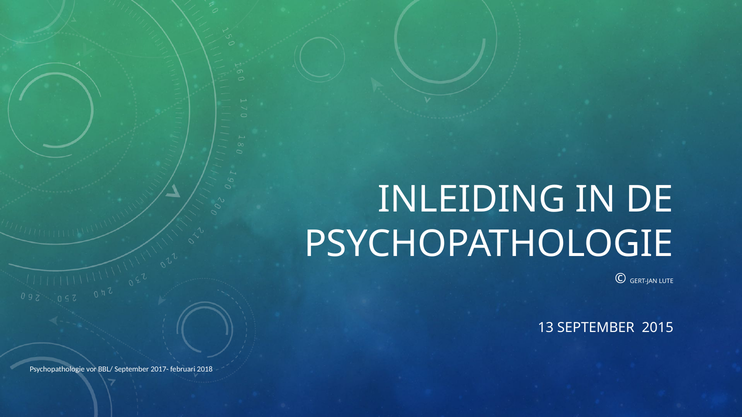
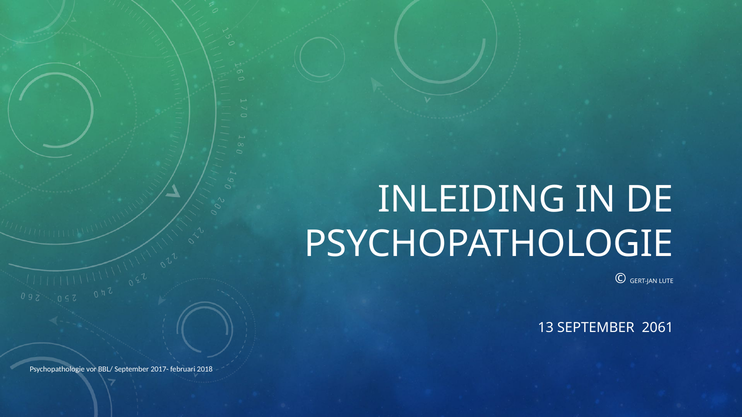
2015: 2015 -> 2061
